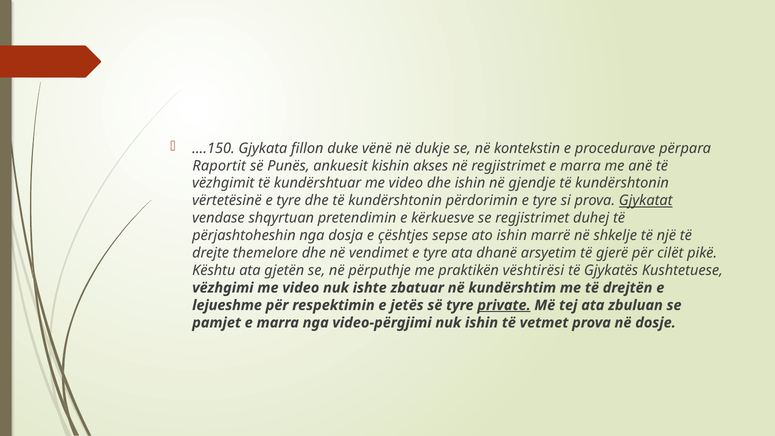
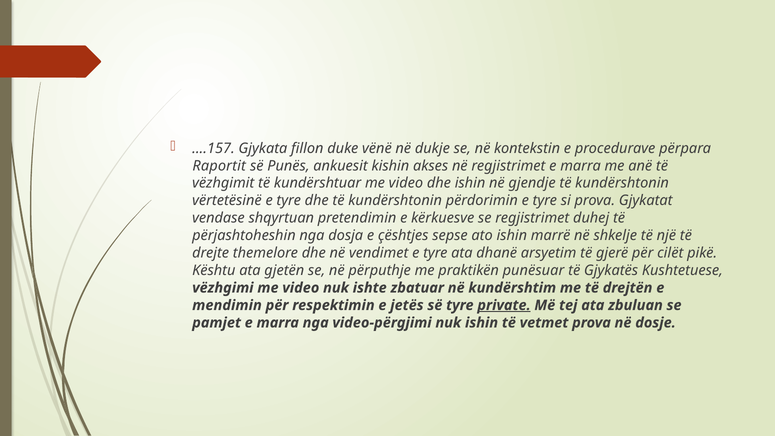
....150: ....150 -> ....157
Gjykatat underline: present -> none
vështirësi: vështirësi -> punësuar
lejueshme: lejueshme -> mendimin
